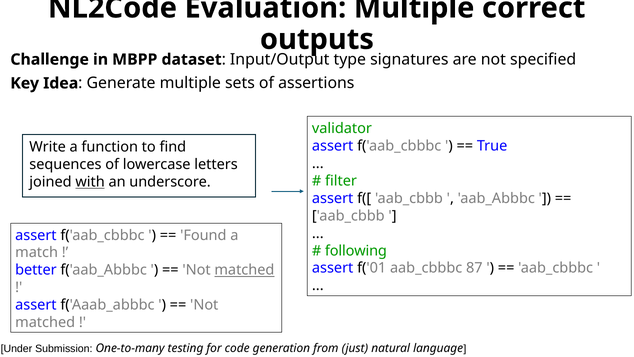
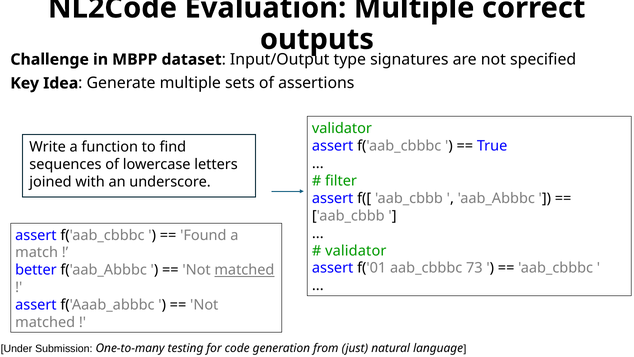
with underline: present -> none
following at (356, 250): following -> validator
87: 87 -> 73
